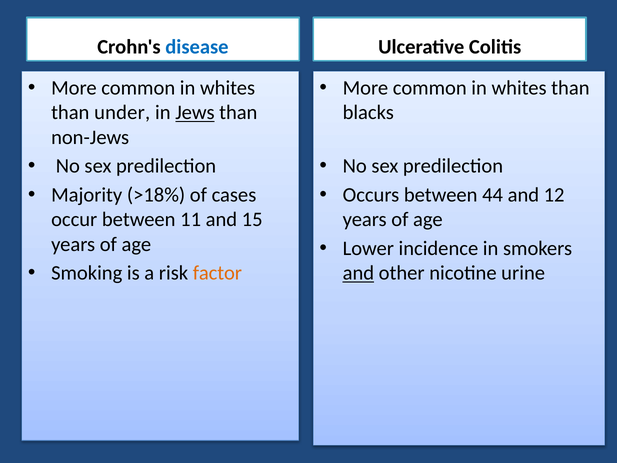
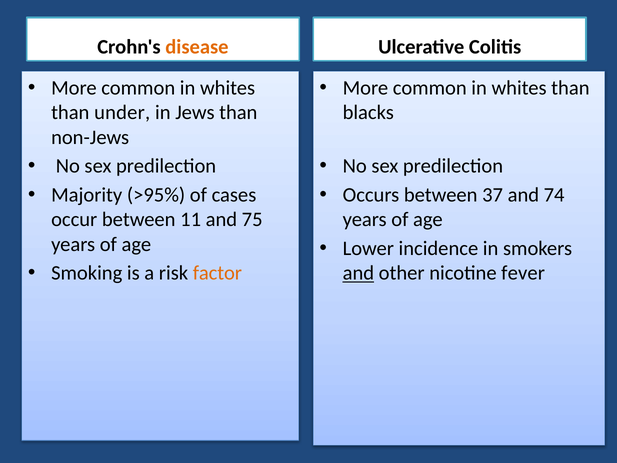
disease colour: blue -> orange
Jews underline: present -> none
>18%: >18% -> >95%
44: 44 -> 37
12: 12 -> 74
15: 15 -> 75
urine: urine -> fever
